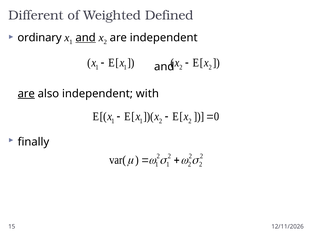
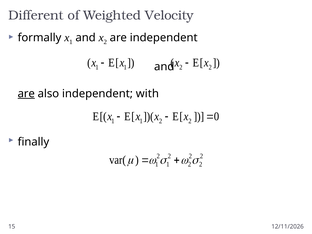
Defined: Defined -> Velocity
ordinary: ordinary -> formally
and at (86, 38) underline: present -> none
